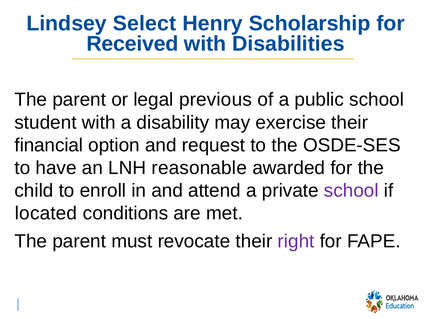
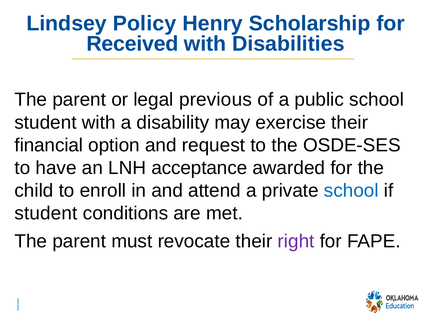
Select: Select -> Policy
reasonable: reasonable -> acceptance
school at (351, 191) colour: purple -> blue
located at (46, 214): located -> student
